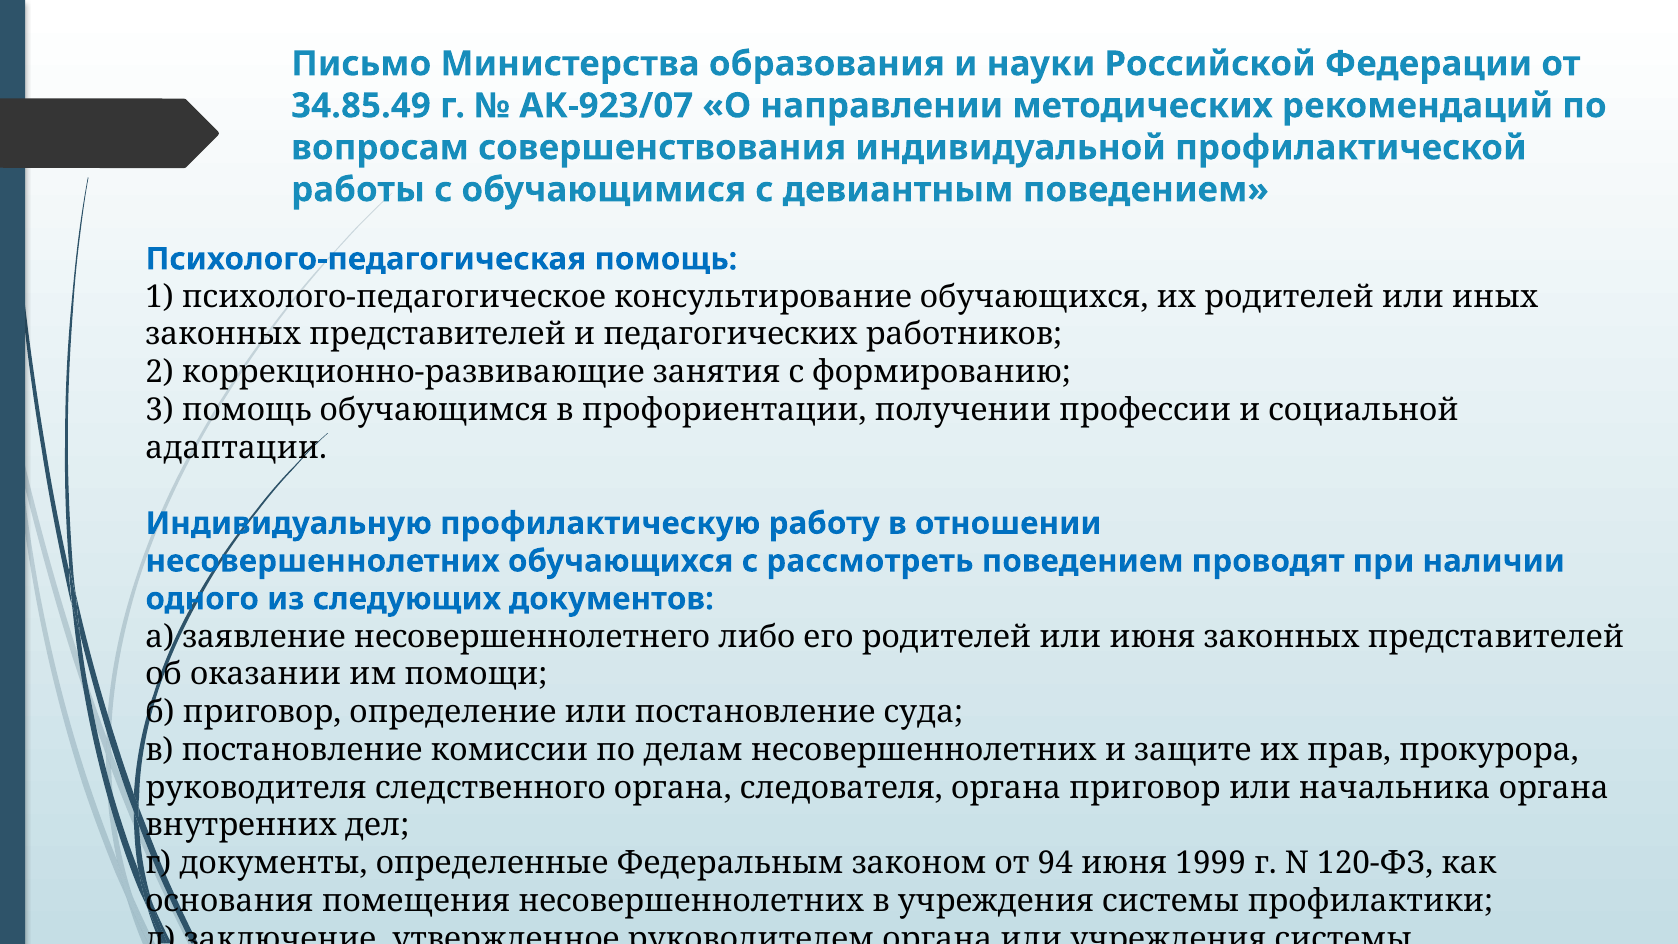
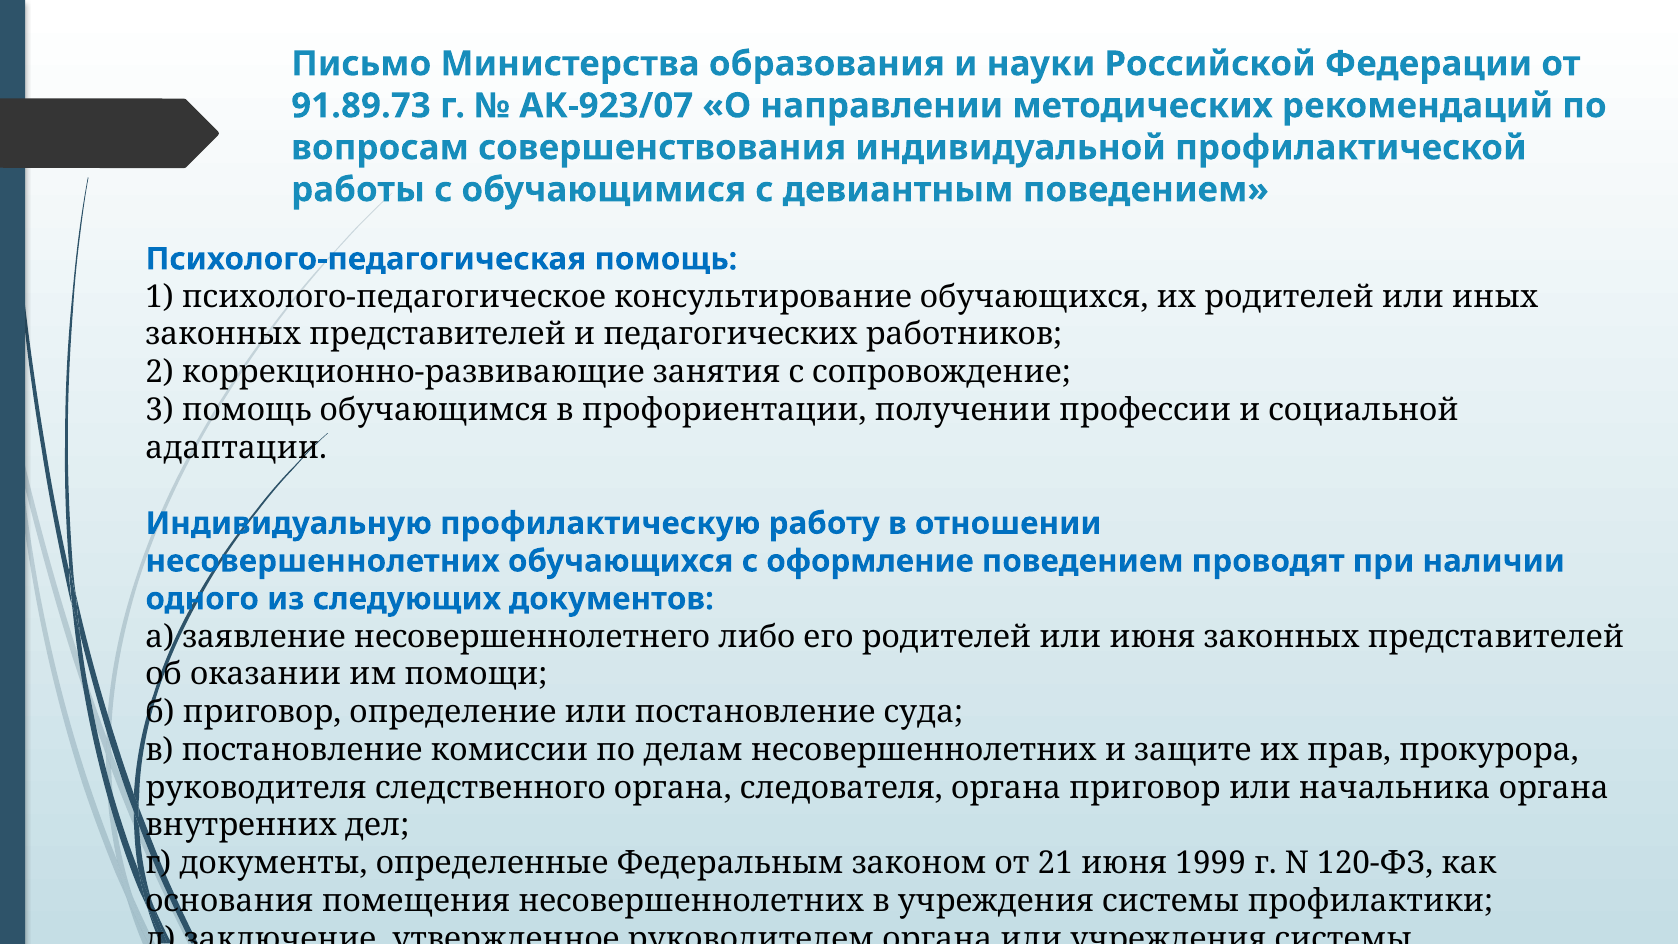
34.85.49: 34.85.49 -> 91.89.73
формированию: формированию -> сопровождение
рассмотреть: рассмотреть -> оформление
94: 94 -> 21
